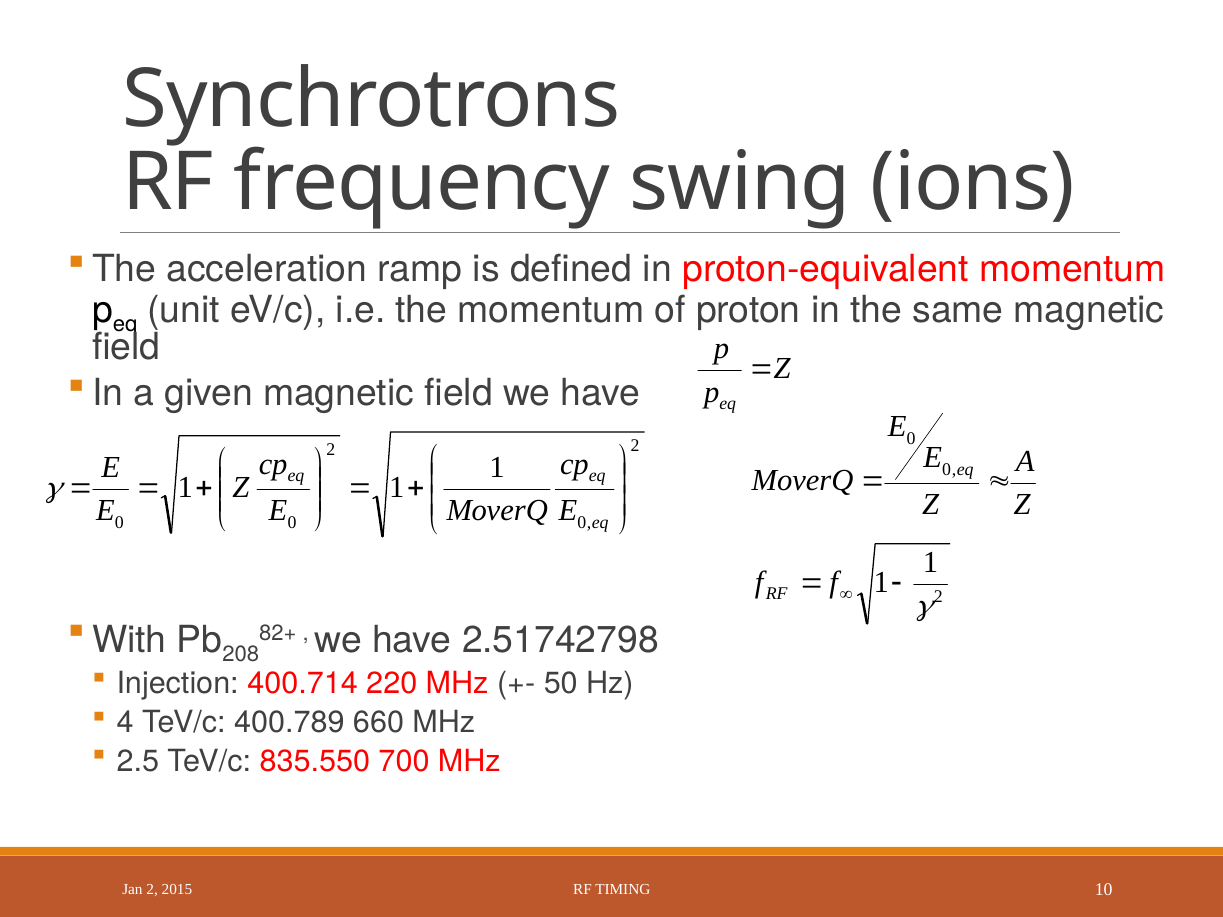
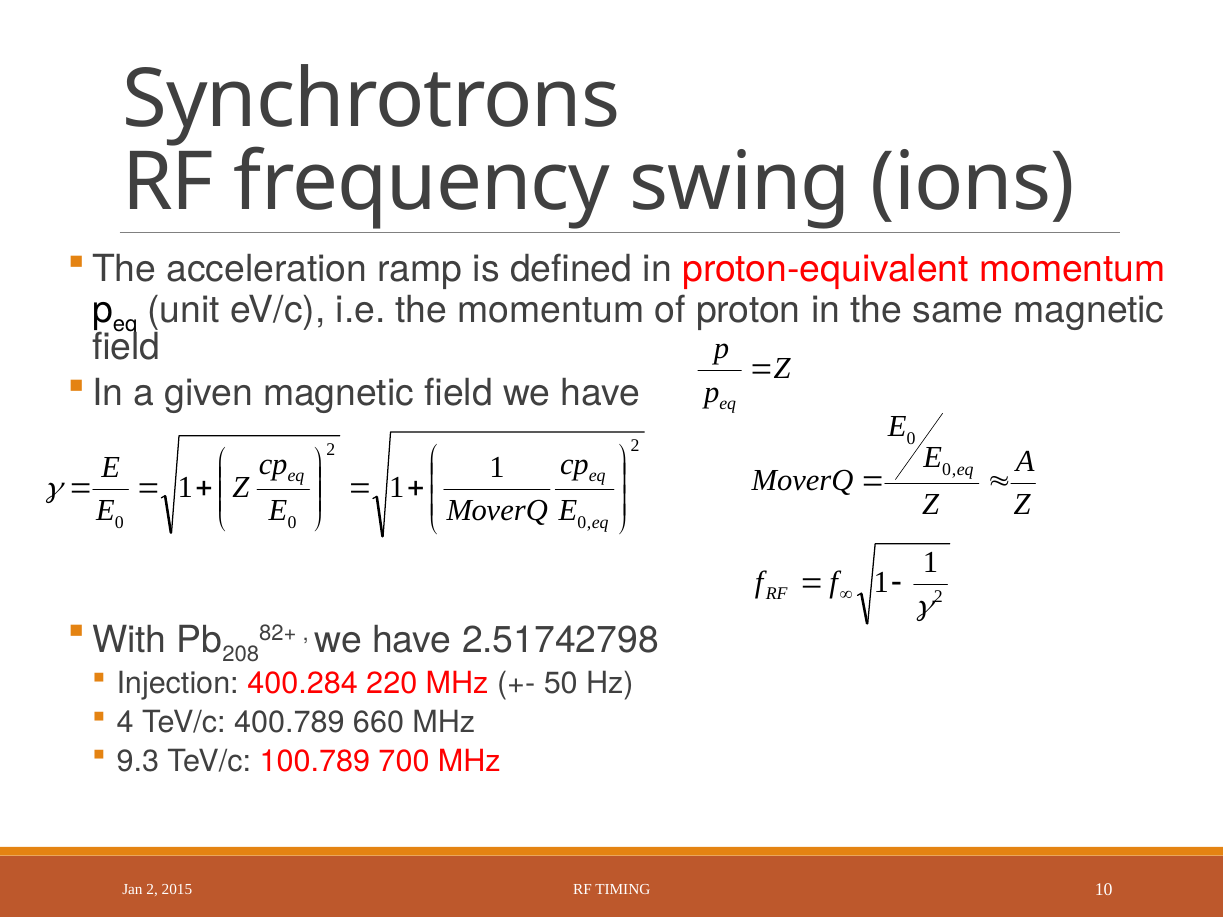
400.714: 400.714 -> 400.284
2.5: 2.5 -> 9.3
835.550: 835.550 -> 100.789
